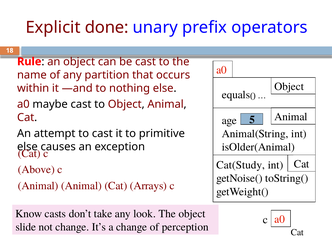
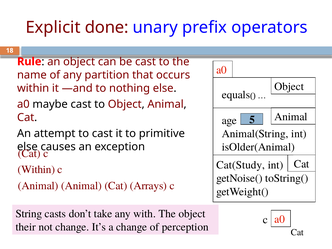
Above at (36, 170): Above -> Within
Know: Know -> String
look: look -> with
slide: slide -> their
